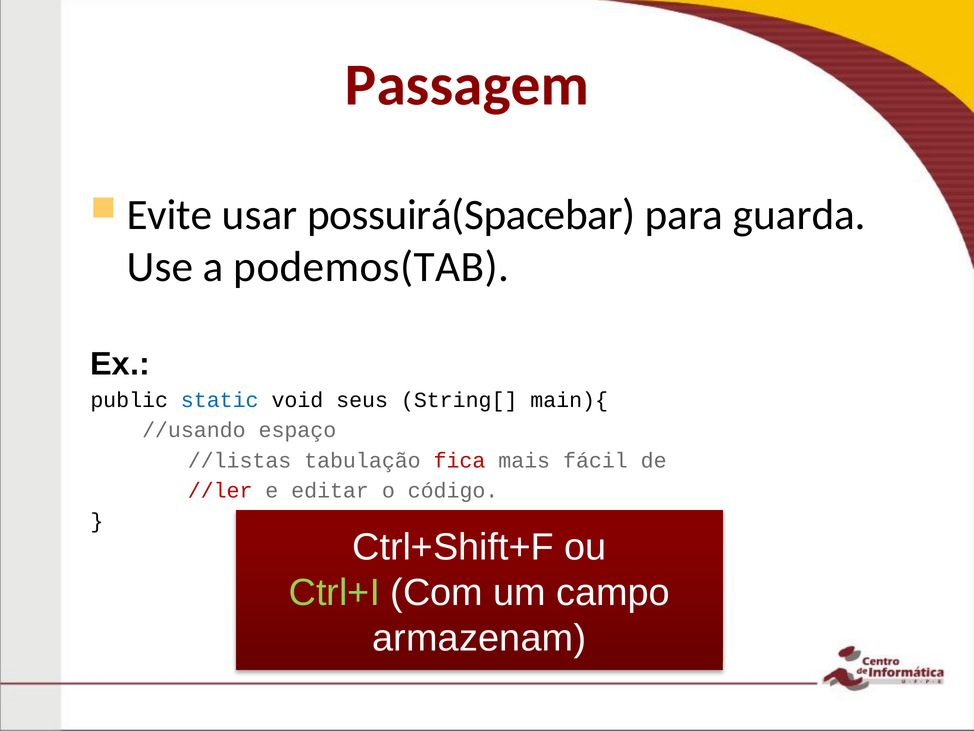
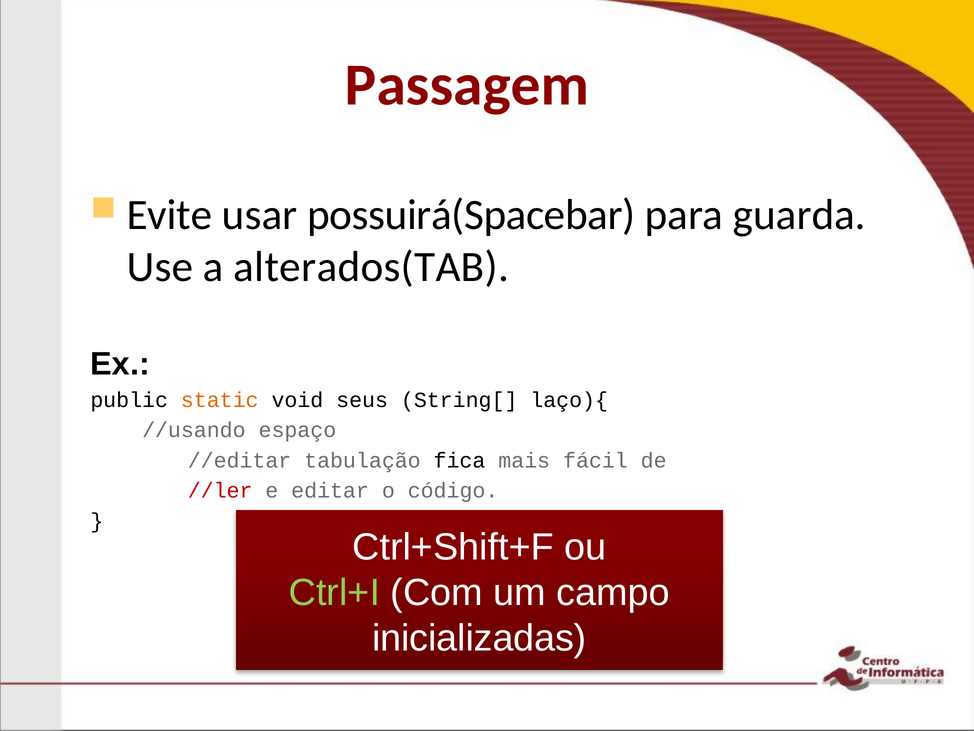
podemos(TAB: podemos(TAB -> alterados(TAB
static colour: blue -> orange
main){: main){ -> laço){
//listas: //listas -> //editar
fica colour: red -> black
armazenam: armazenam -> inicializadas
